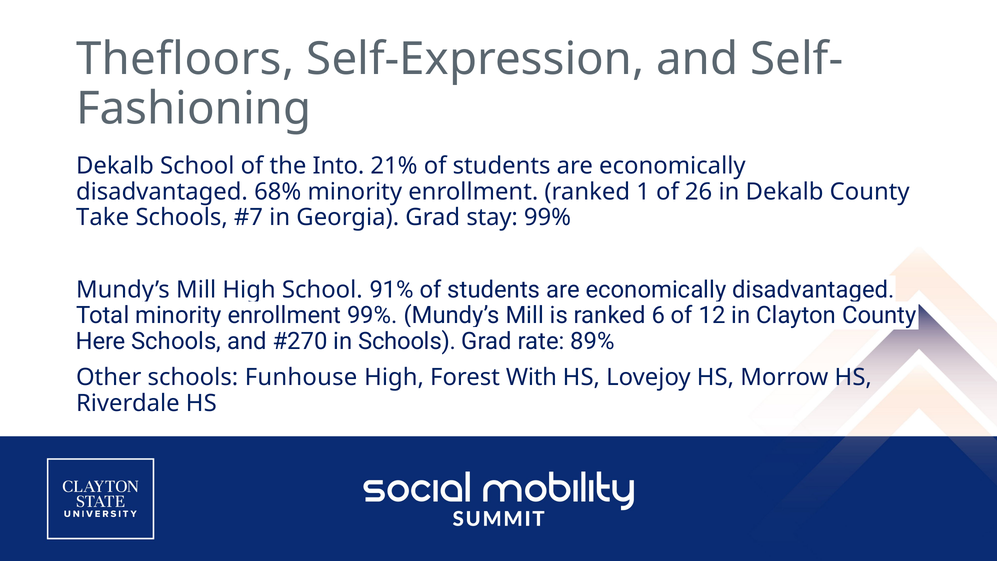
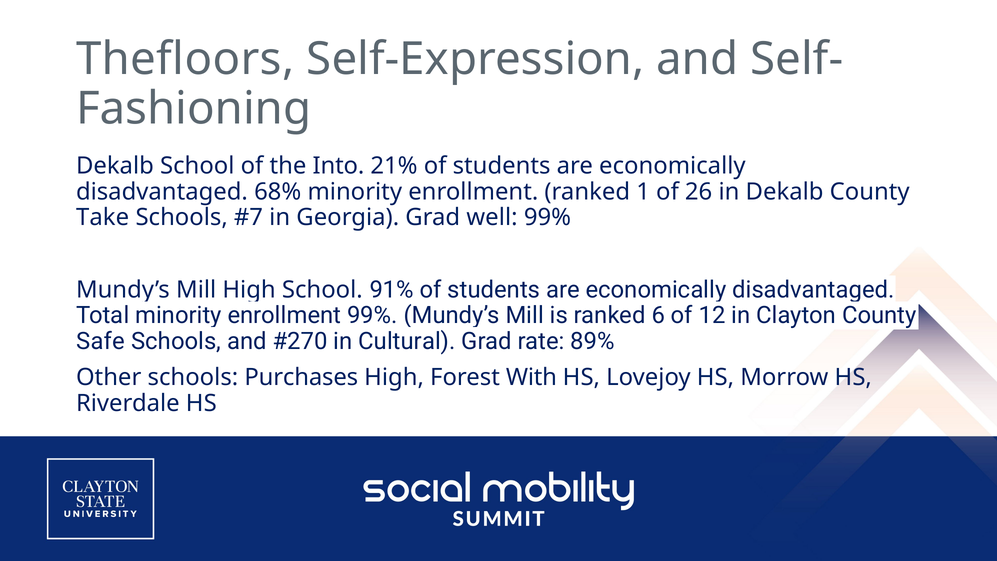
stay: stay -> well
Here: Here -> Safe
in Schools: Schools -> Cultural
Funhouse: Funhouse -> Purchases
